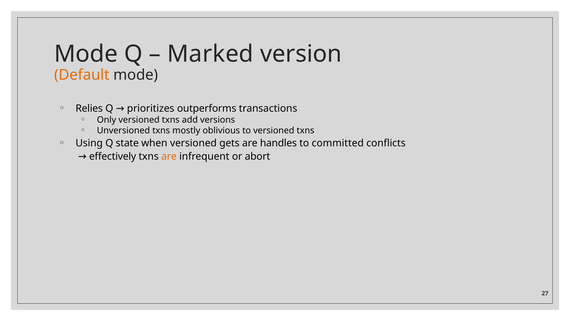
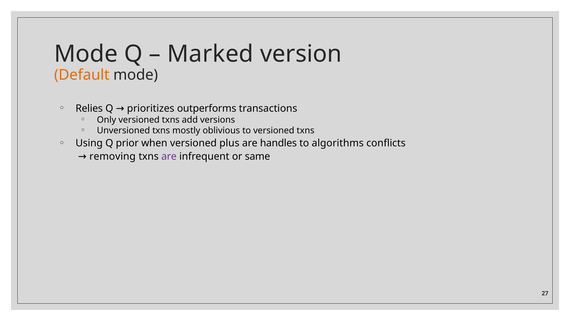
state: state -> prior
gets: gets -> plus
committed: committed -> algorithms
effectively: effectively -> removing
are at (169, 156) colour: orange -> purple
abort: abort -> same
